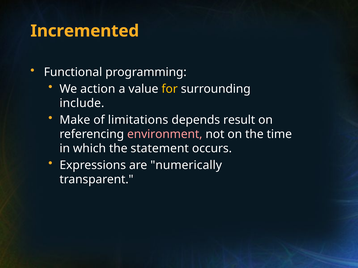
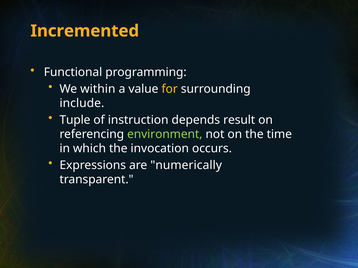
action: action -> within
Make: Make -> Tuple
limitations: limitations -> instruction
environment colour: pink -> light green
statement: statement -> invocation
